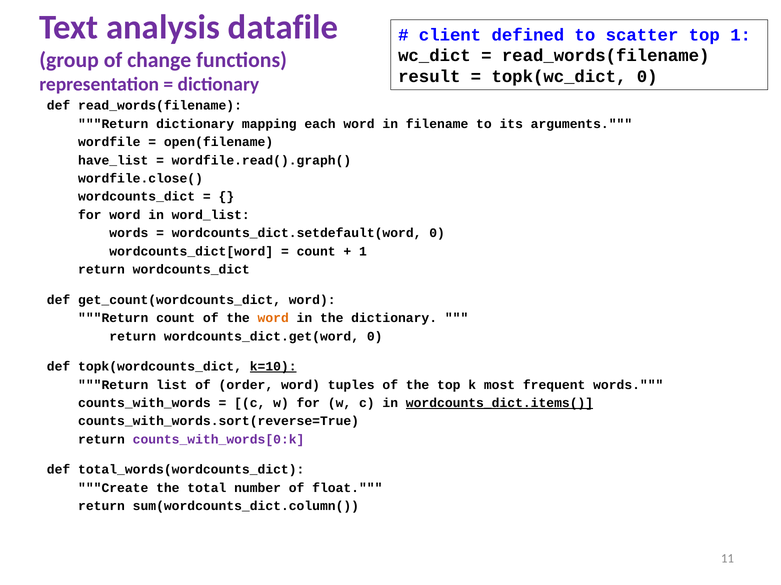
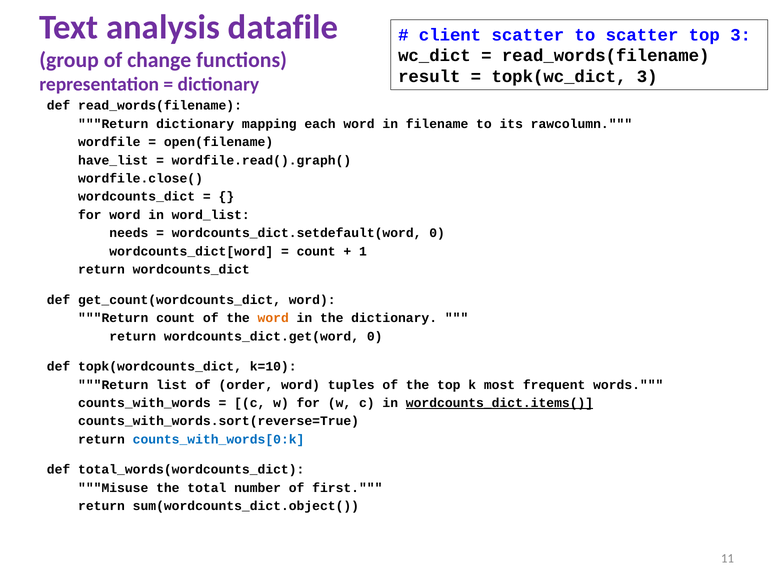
client defined: defined -> scatter
top 1: 1 -> 3
topk(wc_dict 0: 0 -> 3
arguments: arguments -> rawcolumn
words at (129, 233): words -> needs
k=10 underline: present -> none
counts_with_words[0:k colour: purple -> blue
Create: Create -> Misuse
float: float -> first
sum(wordcounts_dict.column(: sum(wordcounts_dict.column( -> sum(wordcounts_dict.object(
